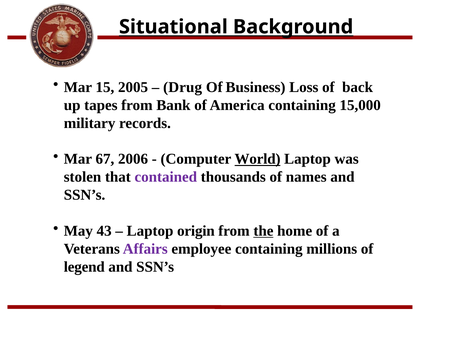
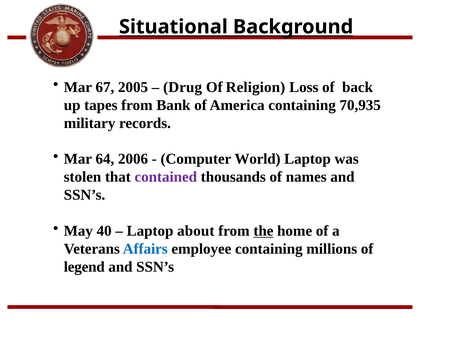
15: 15 -> 67
Business: Business -> Religion
15,000: 15,000 -> 70,935
67: 67 -> 64
World underline: present -> none
43: 43 -> 40
origin: origin -> about
Affairs colour: purple -> blue
